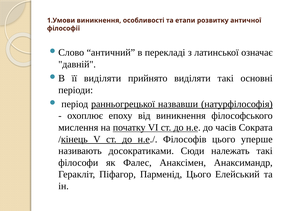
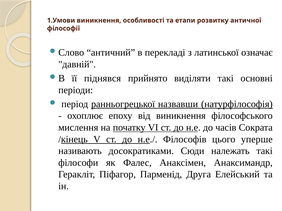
її виділяти: виділяти -> піднявся
Парменід Цього: Цього -> Друга
